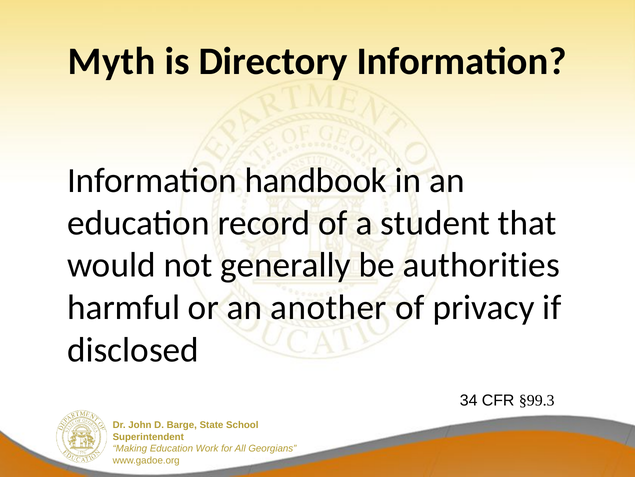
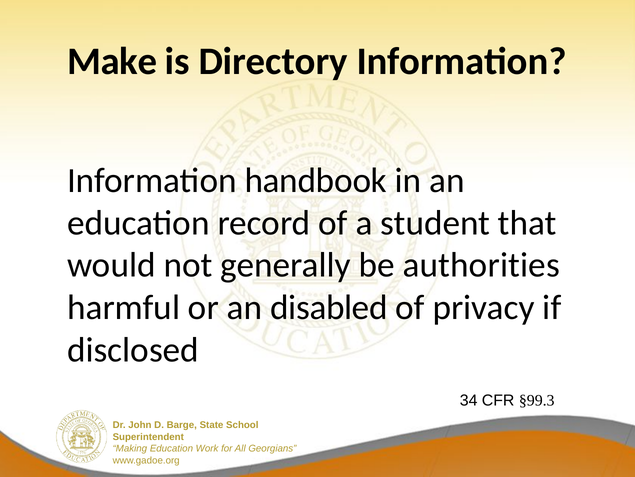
Myth: Myth -> Make
another: another -> disabled
